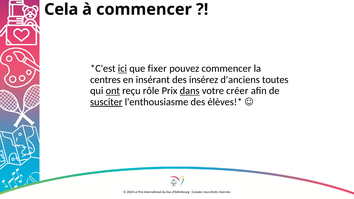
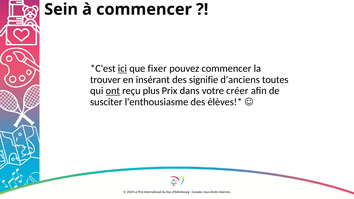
Cela: Cela -> Sein
centres: centres -> trouver
insérez: insérez -> signifie
rôle: rôle -> plus
dans underline: present -> none
susciter underline: present -> none
